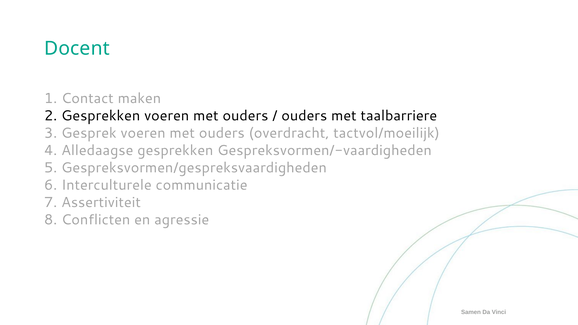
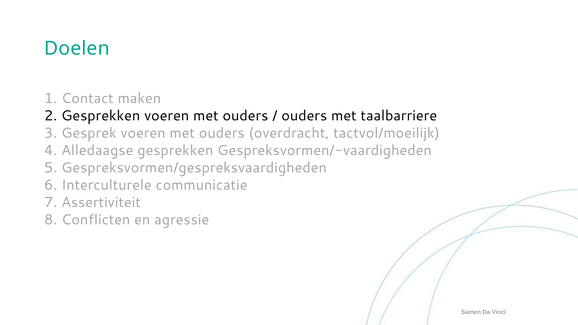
Docent: Docent -> Doelen
